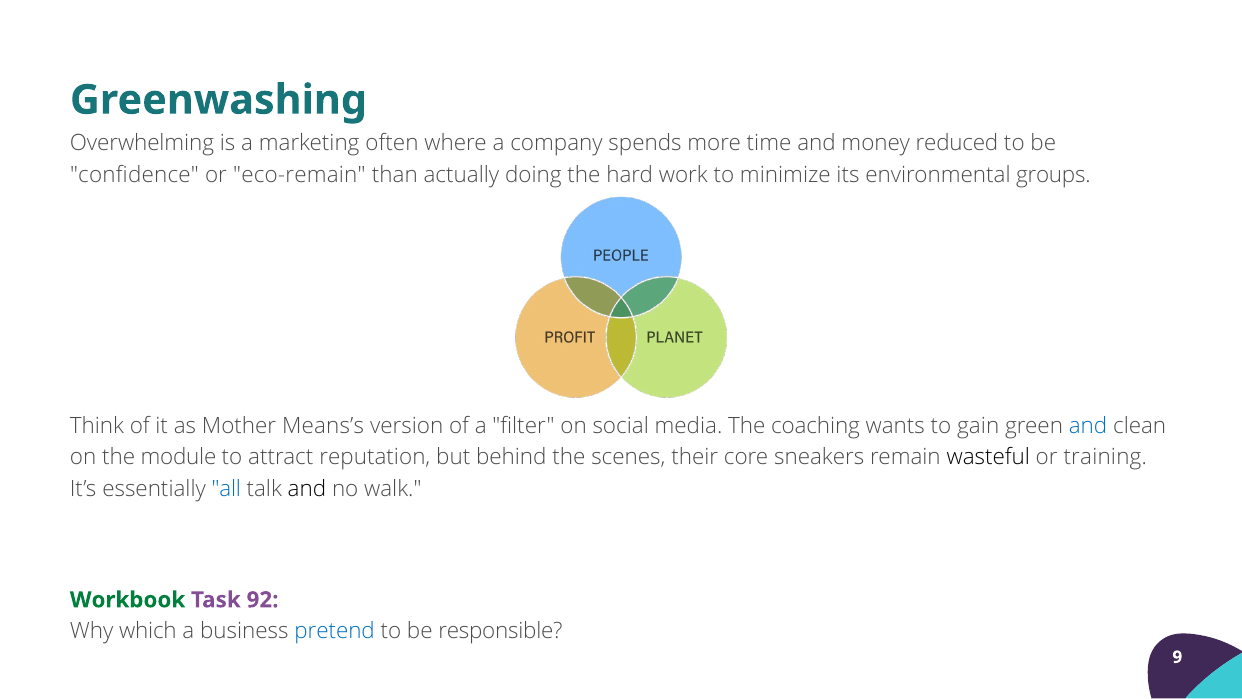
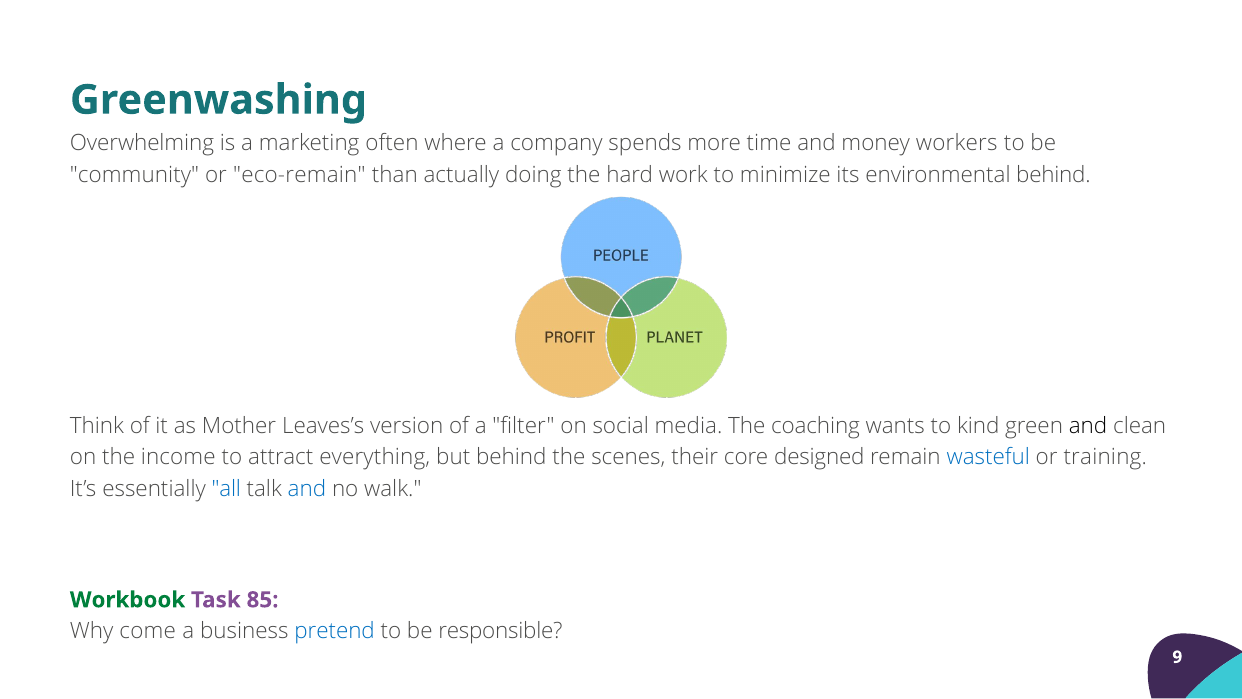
reduced: reduced -> workers
confidence: confidence -> community
environmental groups: groups -> behind
Means’s: Means’s -> Leaves’s
gain: gain -> kind
and at (1088, 426) colour: blue -> black
module: module -> income
reputation: reputation -> everything
sneakers: sneakers -> designed
wasteful colour: black -> blue
and at (307, 489) colour: black -> blue
92: 92 -> 85
which: which -> come
